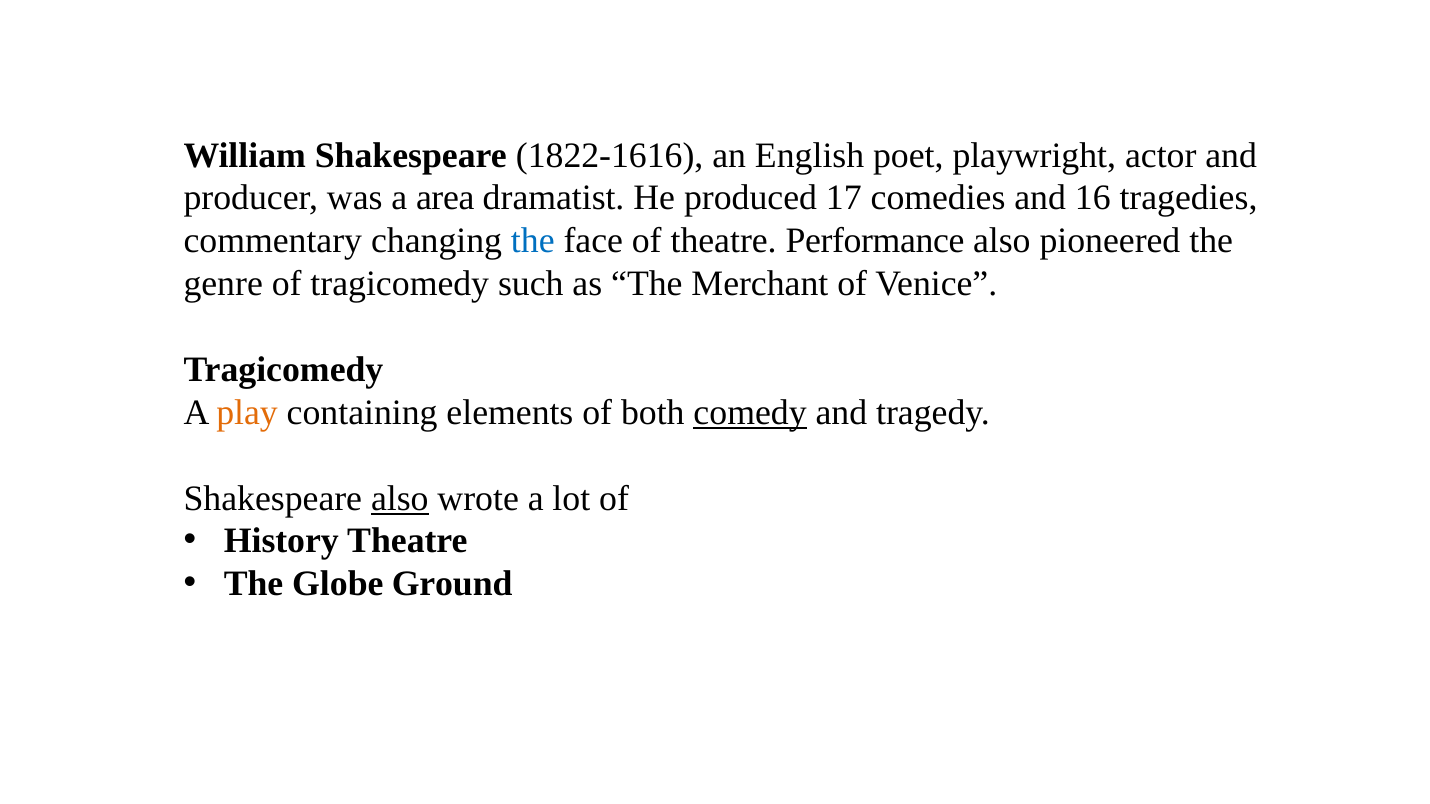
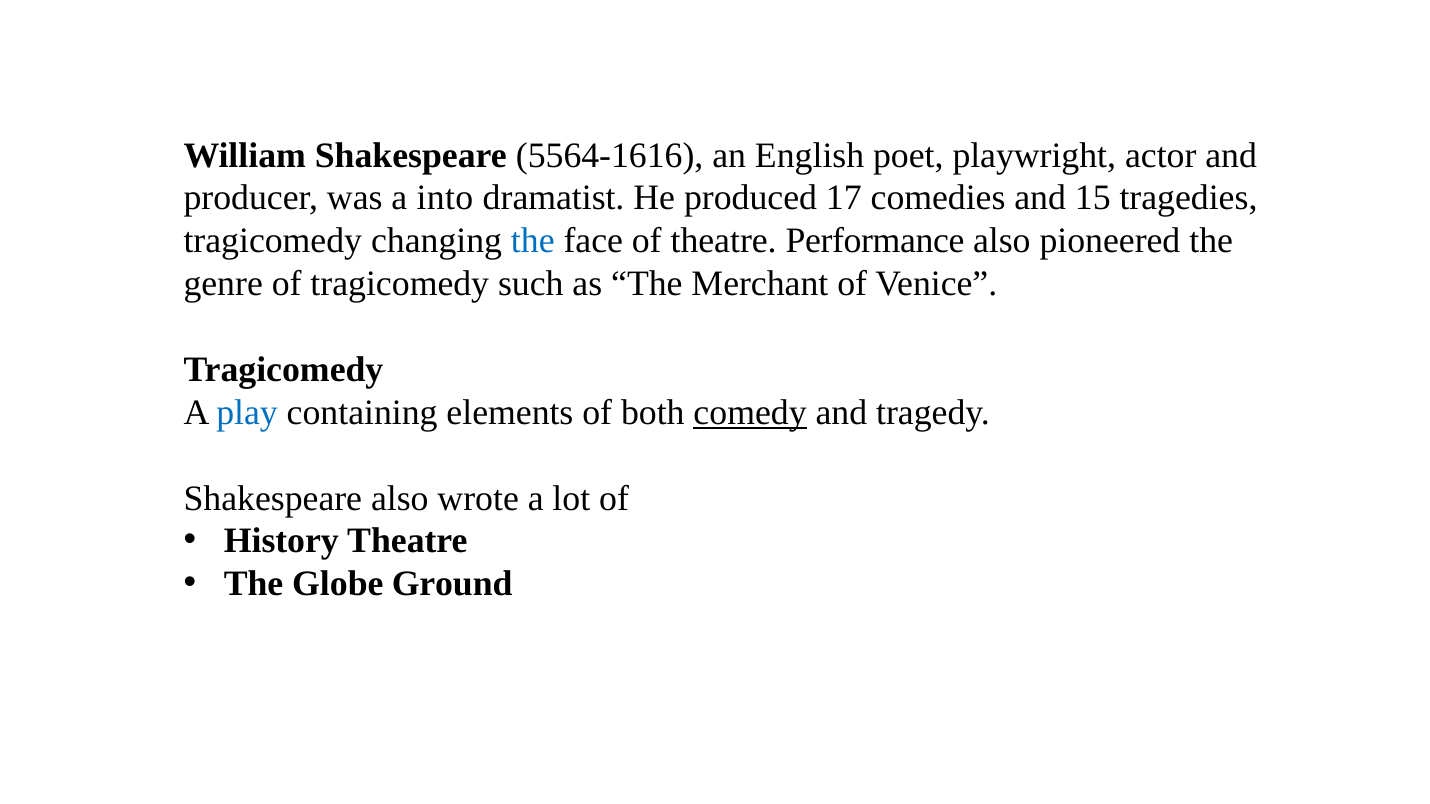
1822-1616: 1822-1616 -> 5564-1616
area: area -> into
16: 16 -> 15
commentary at (273, 241): commentary -> tragicomedy
play colour: orange -> blue
also at (400, 499) underline: present -> none
